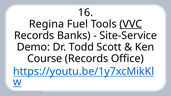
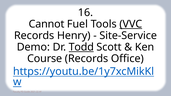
Regina: Regina -> Cannot
Banks: Banks -> Henry
Todd underline: none -> present
